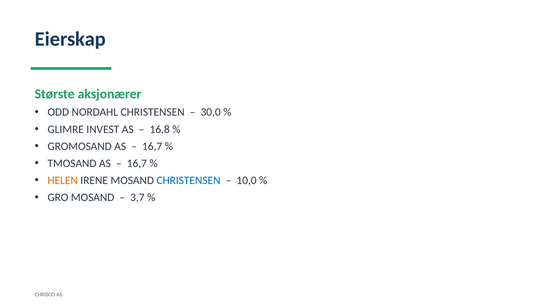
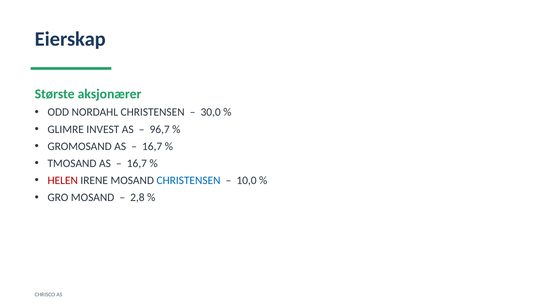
16,8: 16,8 -> 96,7
HELEN colour: orange -> red
3,7: 3,7 -> 2,8
